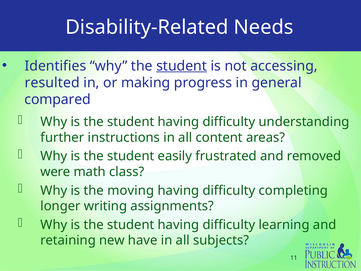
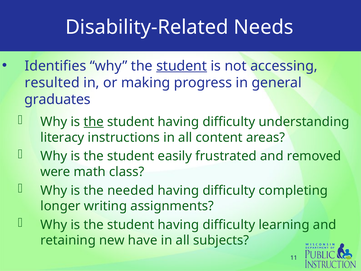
compared: compared -> graduates
the at (94, 122) underline: none -> present
further: further -> literacy
moving: moving -> needed
